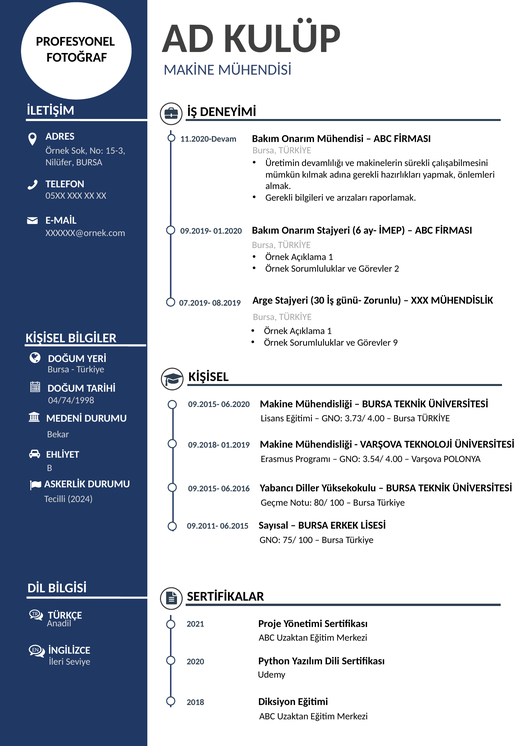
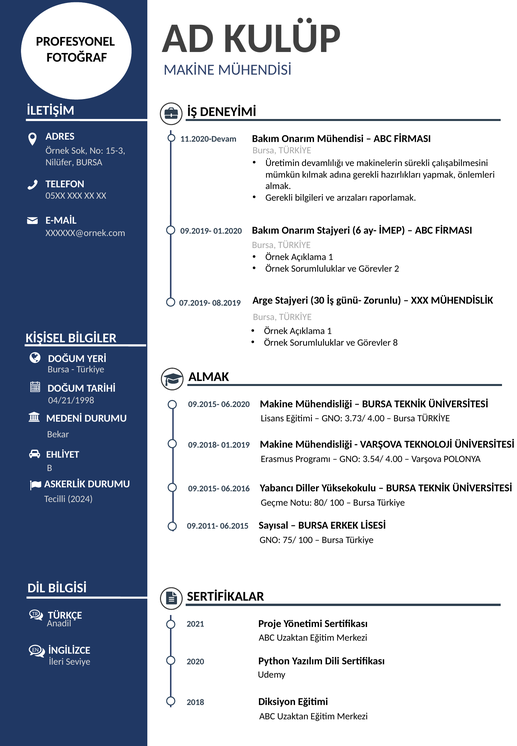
9: 9 -> 8
KİŞİSEL at (209, 377): KİŞİSEL -> ALMAK
04/74/1998: 04/74/1998 -> 04/21/1998
